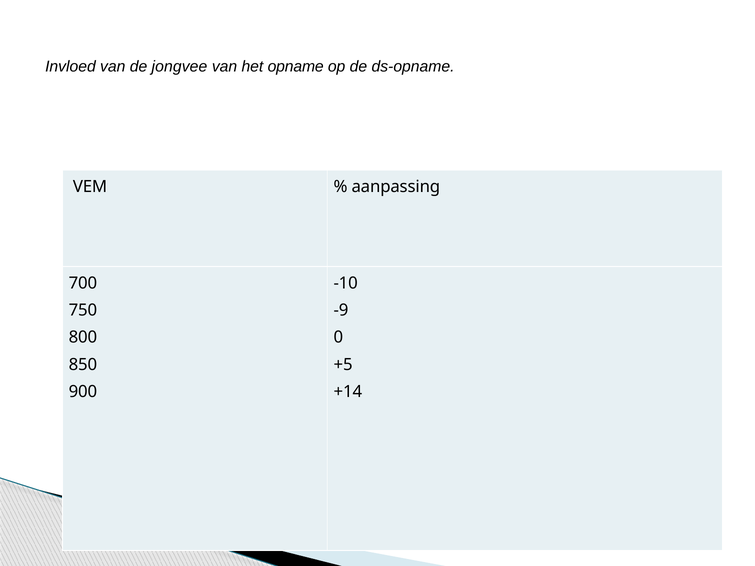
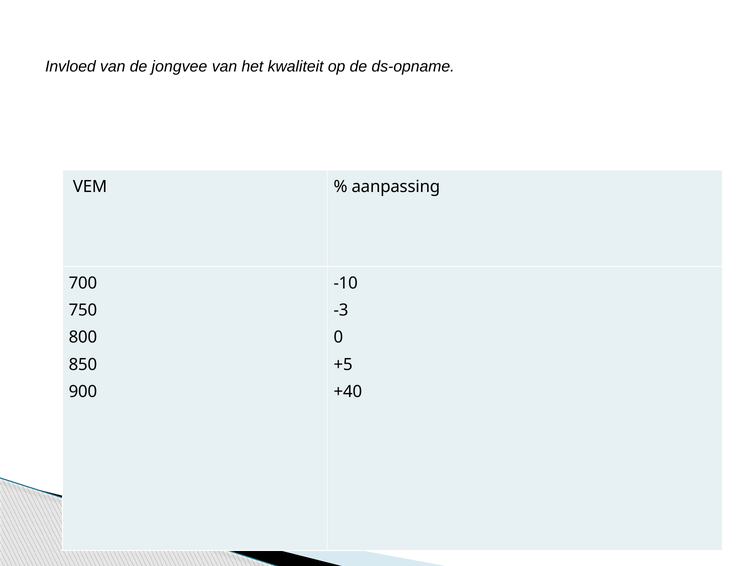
opname: opname -> kwaliteit
-9: -9 -> -3
+14: +14 -> +40
